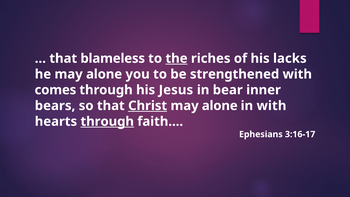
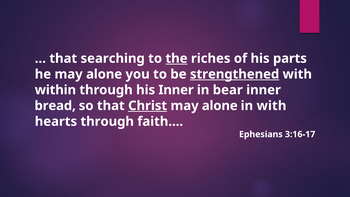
blameless: blameless -> searching
lacks: lacks -> parts
strengthened underline: none -> present
comes: comes -> within
his Jesus: Jesus -> Inner
bears: bears -> bread
through at (107, 121) underline: present -> none
